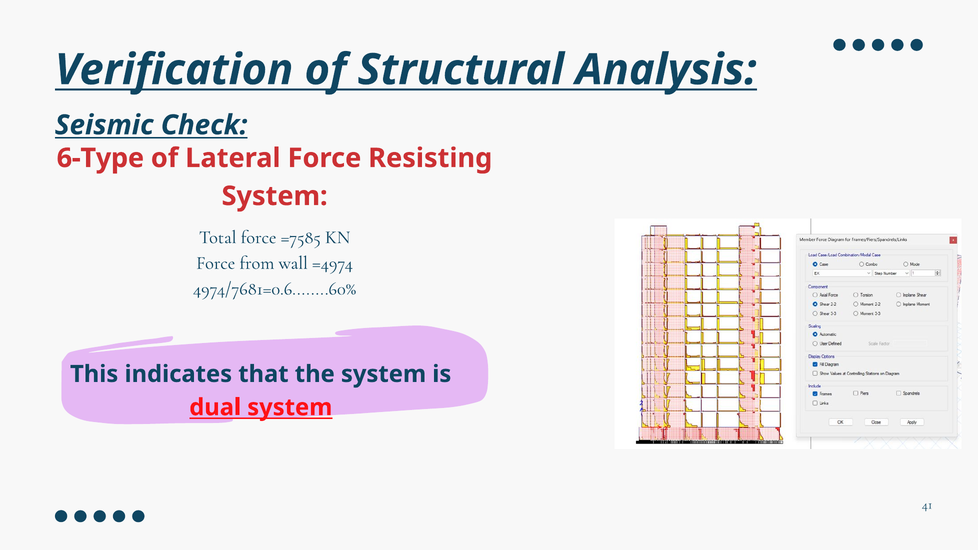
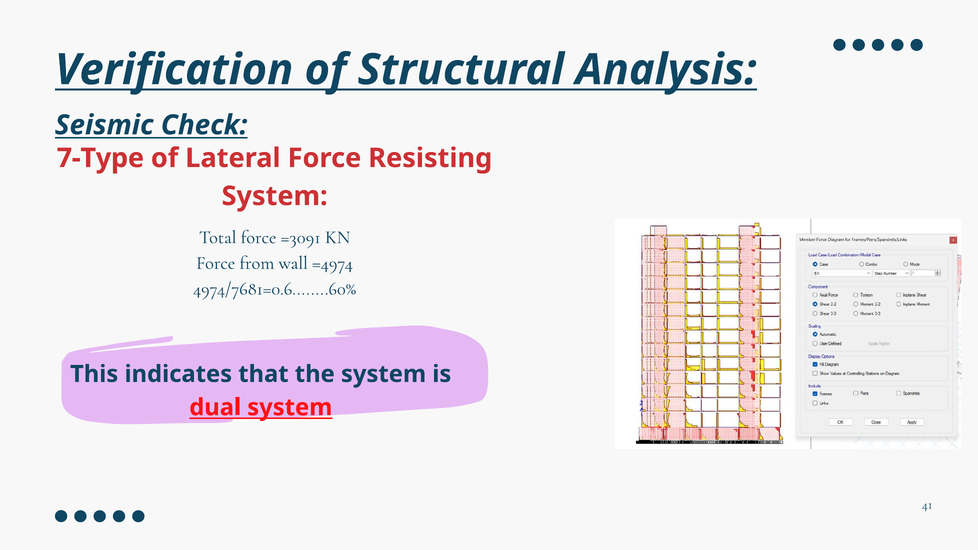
6-Type: 6-Type -> 7-Type
=7585: =7585 -> =3091
